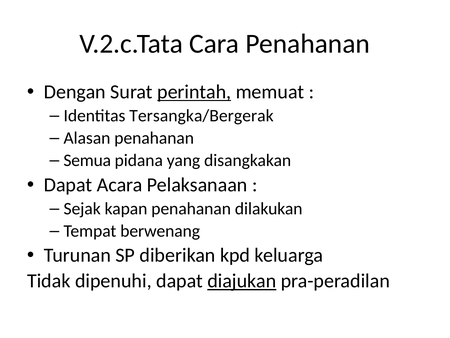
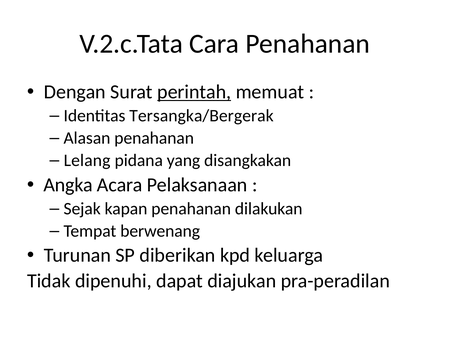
Semua: Semua -> Lelang
Dapat at (68, 185): Dapat -> Angka
diajukan underline: present -> none
